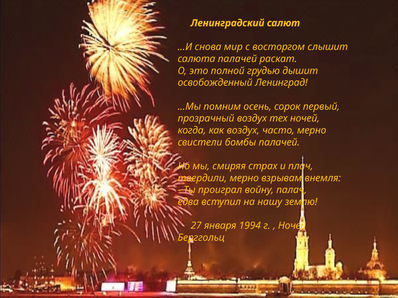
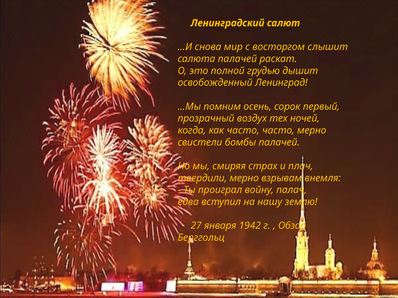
как воздух: воздух -> часто
1994: 1994 -> 1942
Ночей at (292, 226): Ночей -> Обзор
